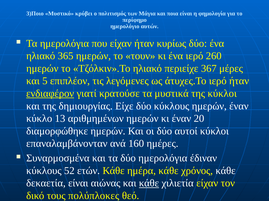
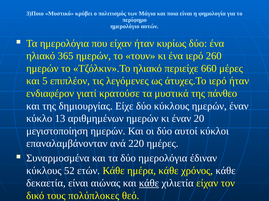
367: 367 -> 660
ενδιαφέρον underline: present -> none
της κύκλοι: κύκλοι -> πάνθεο
διαμορφώθηκε: διαμορφώθηκε -> μεγιστοποίηση
160: 160 -> 220
